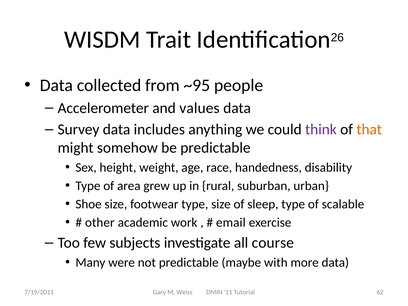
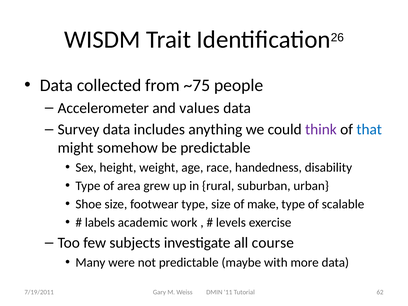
~95: ~95 -> ~75
that colour: orange -> blue
sleep: sleep -> make
other: other -> labels
email: email -> levels
